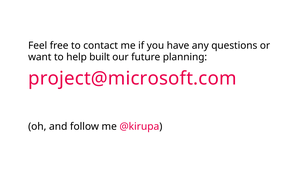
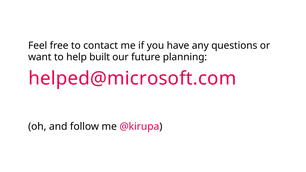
project@microsoft.com: project@microsoft.com -> helped@microsoft.com
